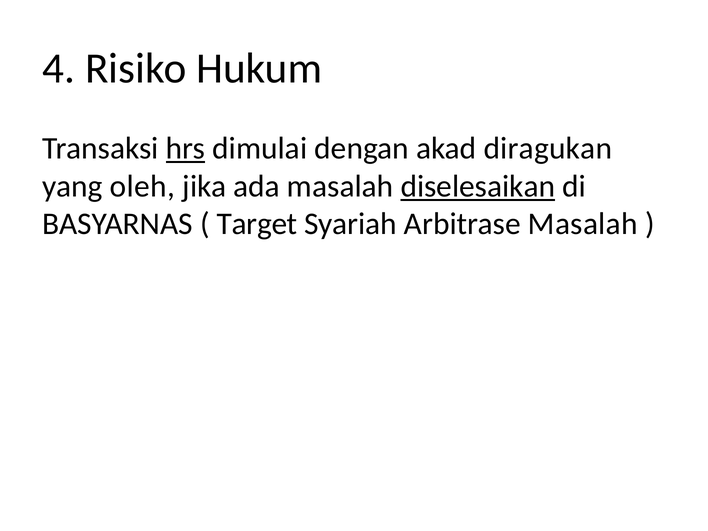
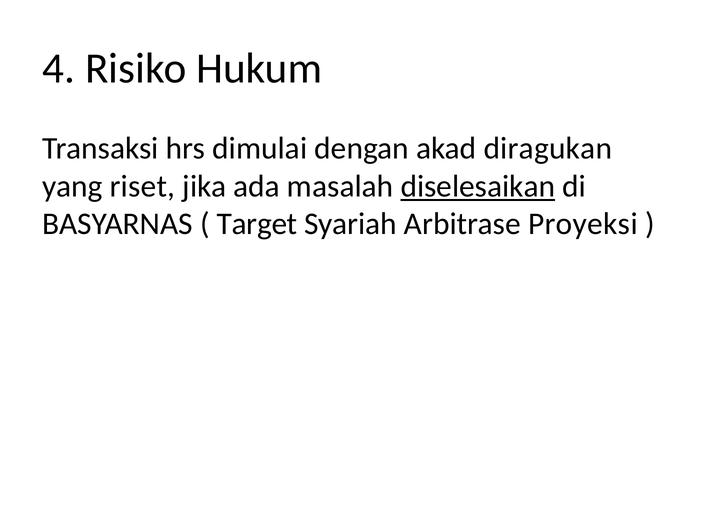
hrs underline: present -> none
oleh: oleh -> riset
Arbitrase Masalah: Masalah -> Proyeksi
